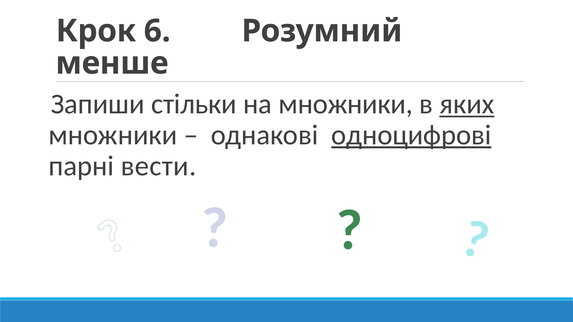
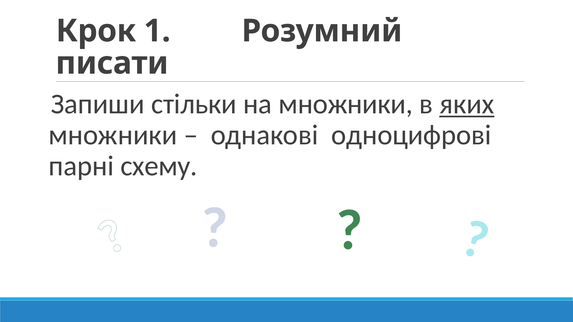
6: 6 -> 1
менше: менше -> писати
одноцифрові underline: present -> none
вести: вести -> схему
